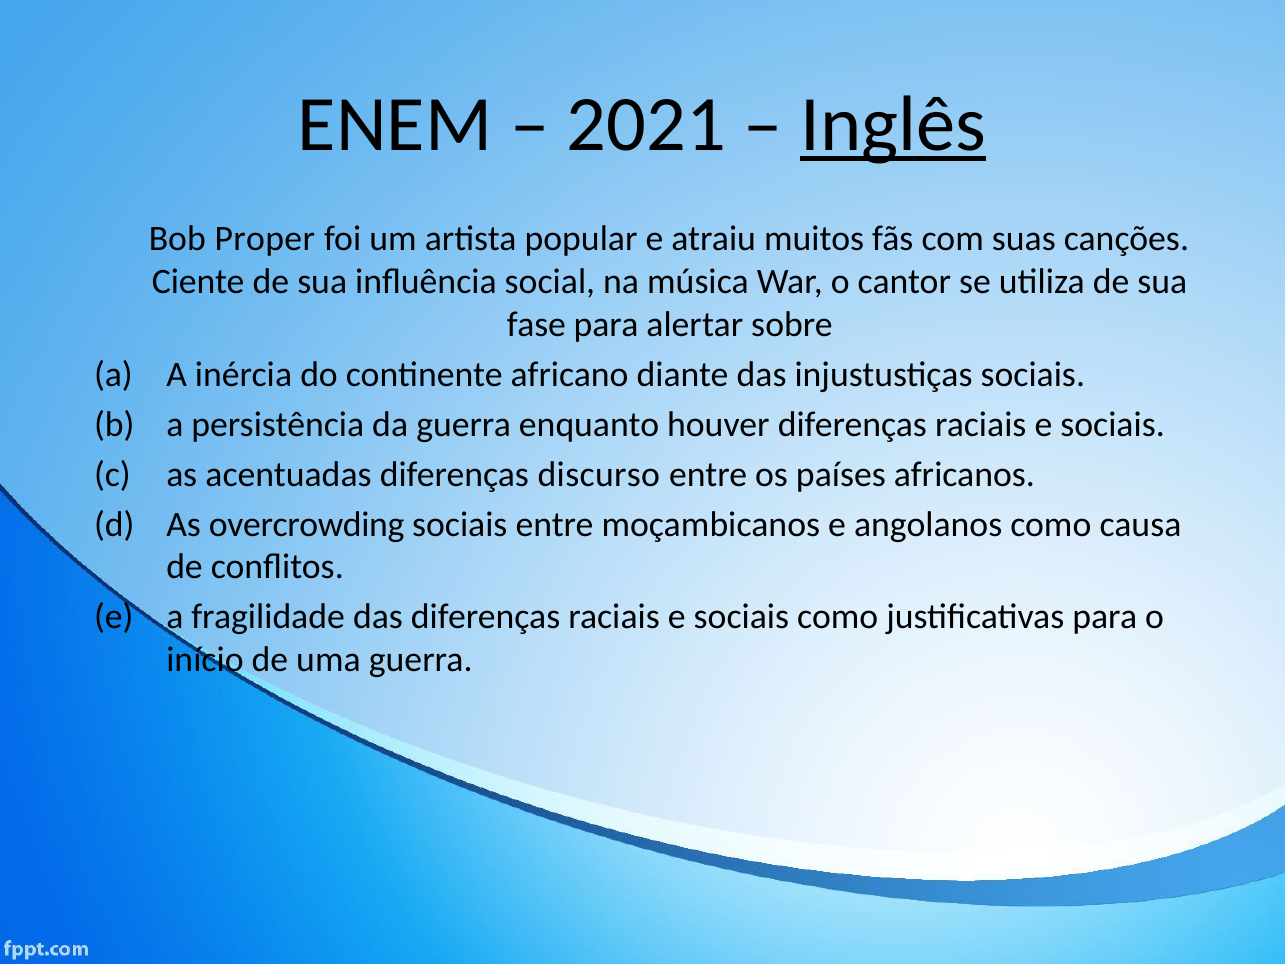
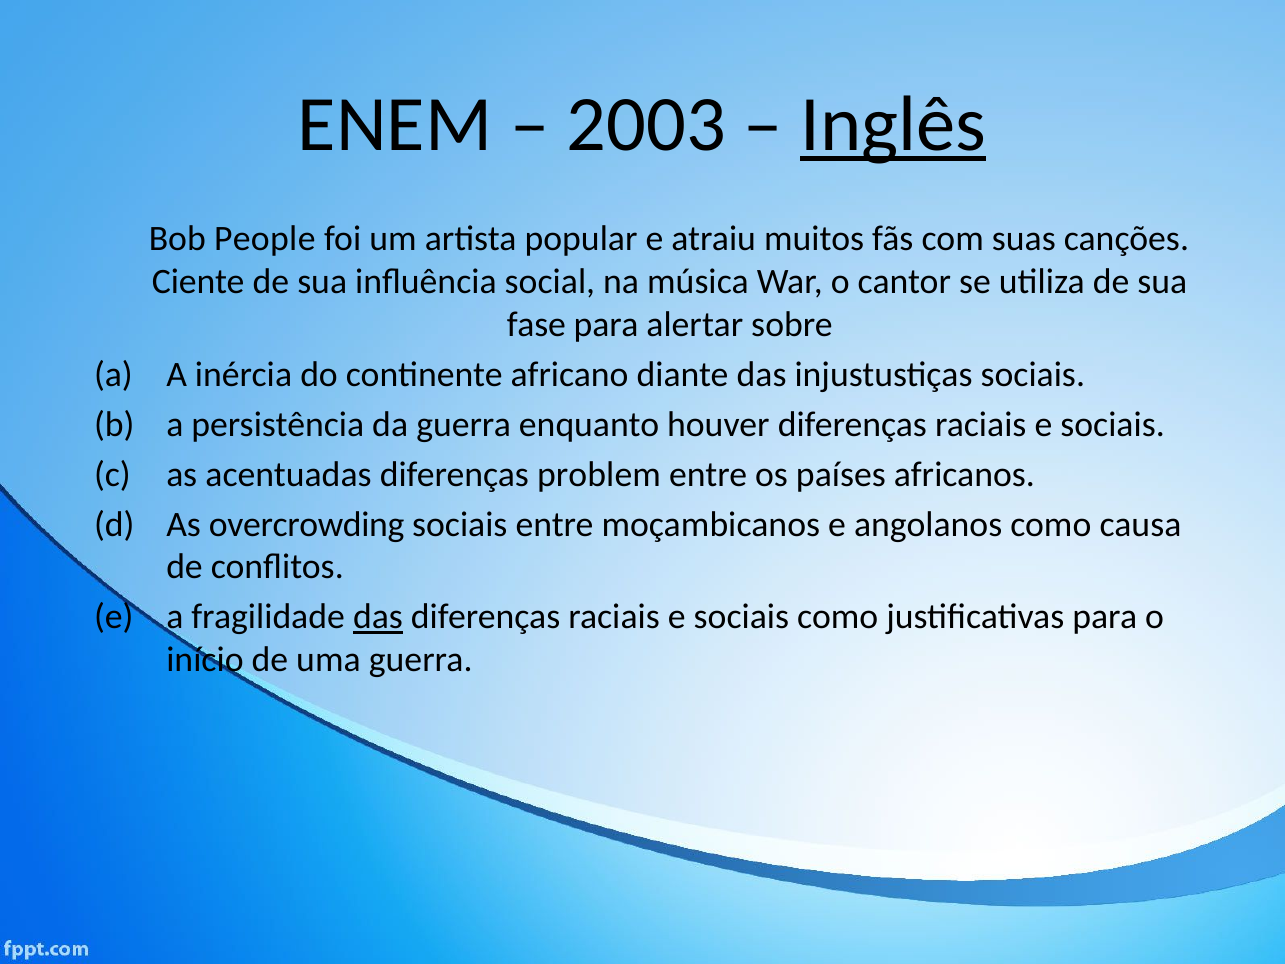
2021: 2021 -> 2003
Proper: Proper -> People
discurso: discurso -> problem
das at (378, 617) underline: none -> present
